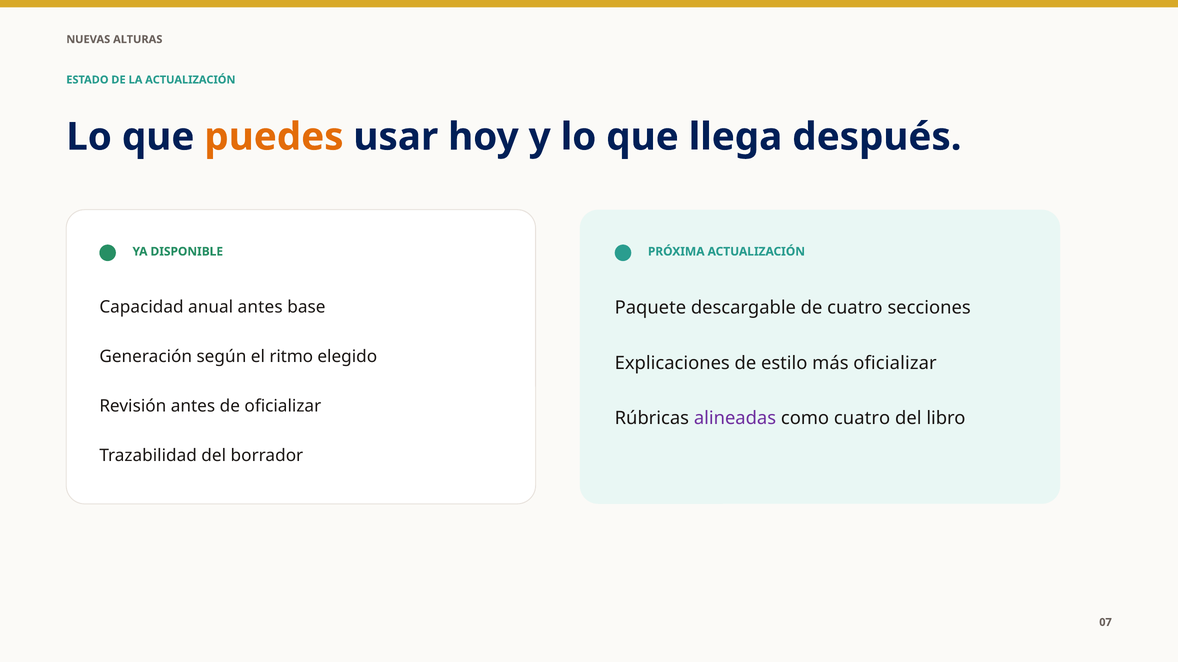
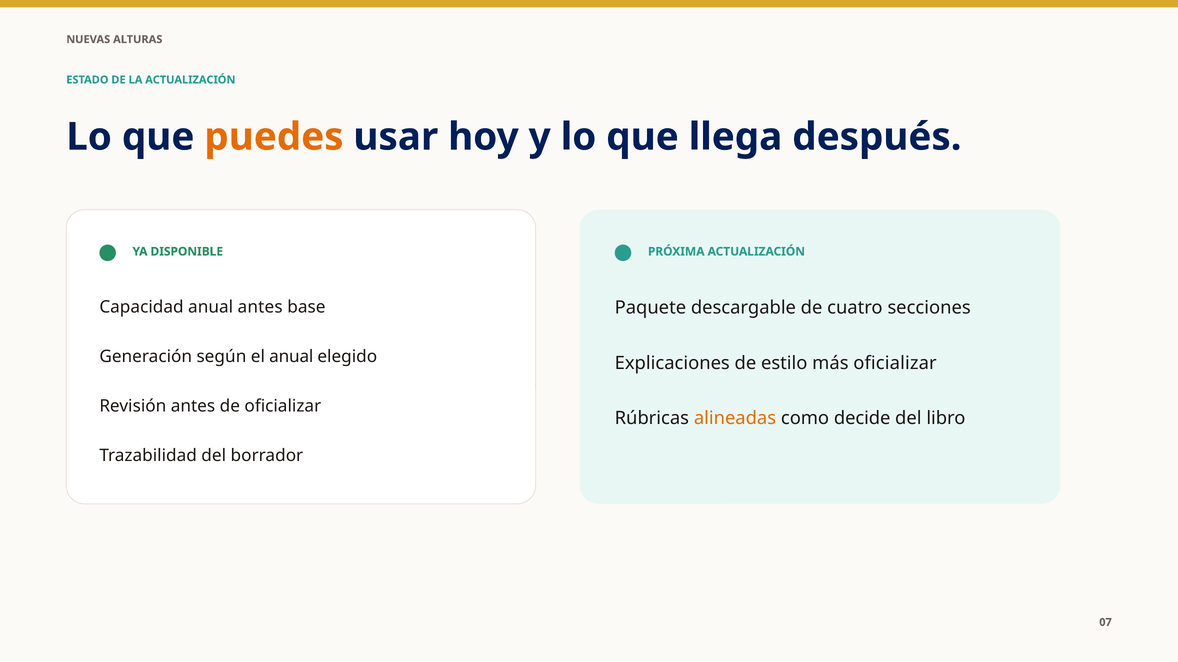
el ritmo: ritmo -> anual
alineadas colour: purple -> orange
como cuatro: cuatro -> decide
